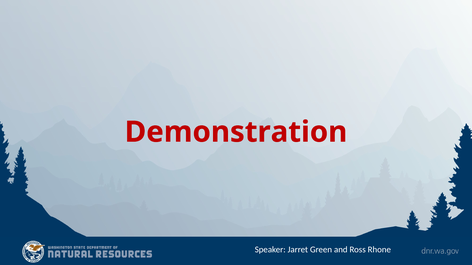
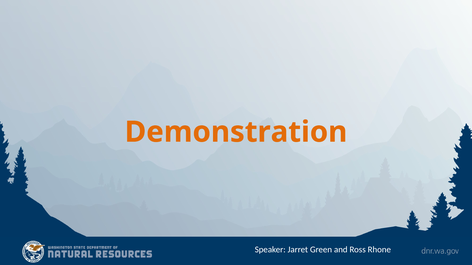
Demonstration colour: red -> orange
